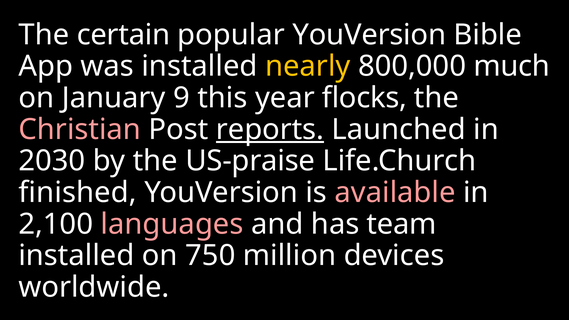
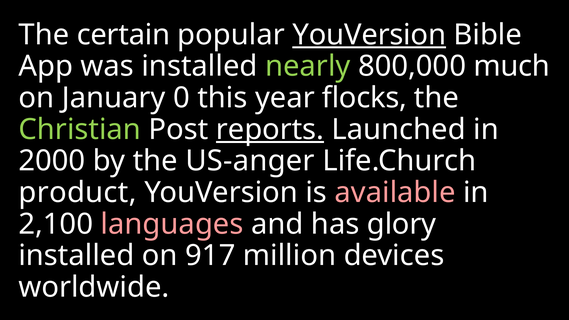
YouVersion at (369, 35) underline: none -> present
nearly colour: yellow -> light green
9: 9 -> 0
Christian colour: pink -> light green
2030: 2030 -> 2000
US-praise: US-praise -> US-anger
finished: finished -> product
team: team -> glory
750: 750 -> 917
